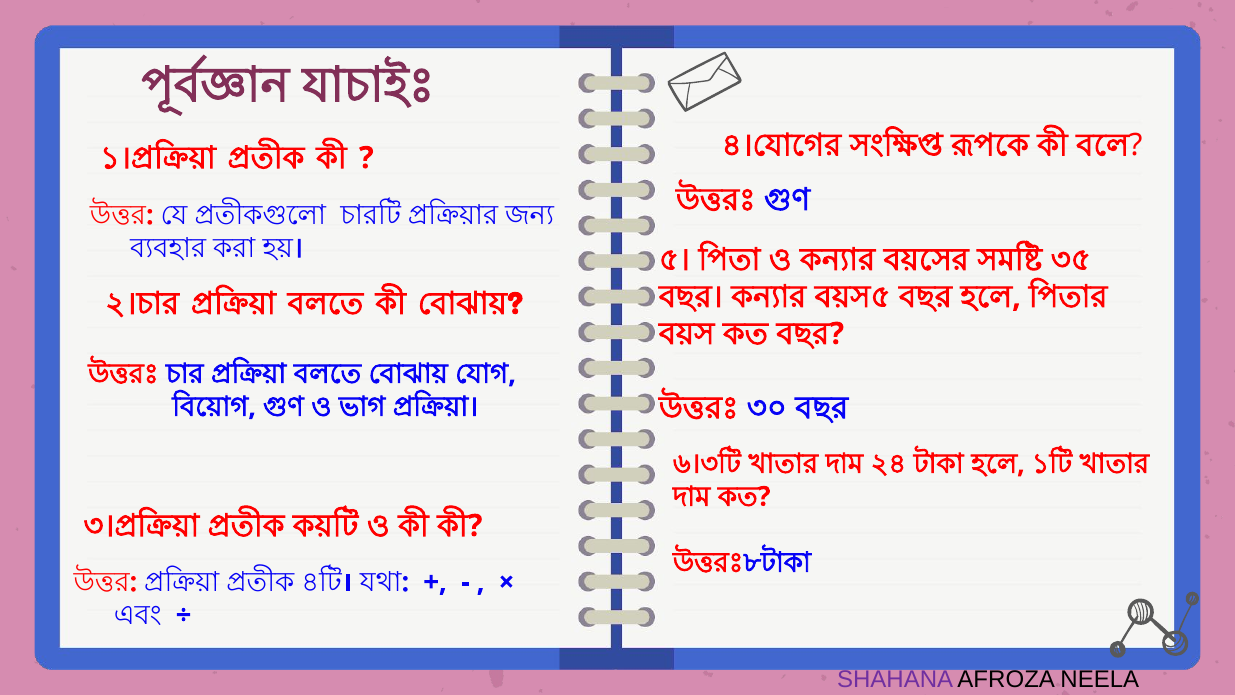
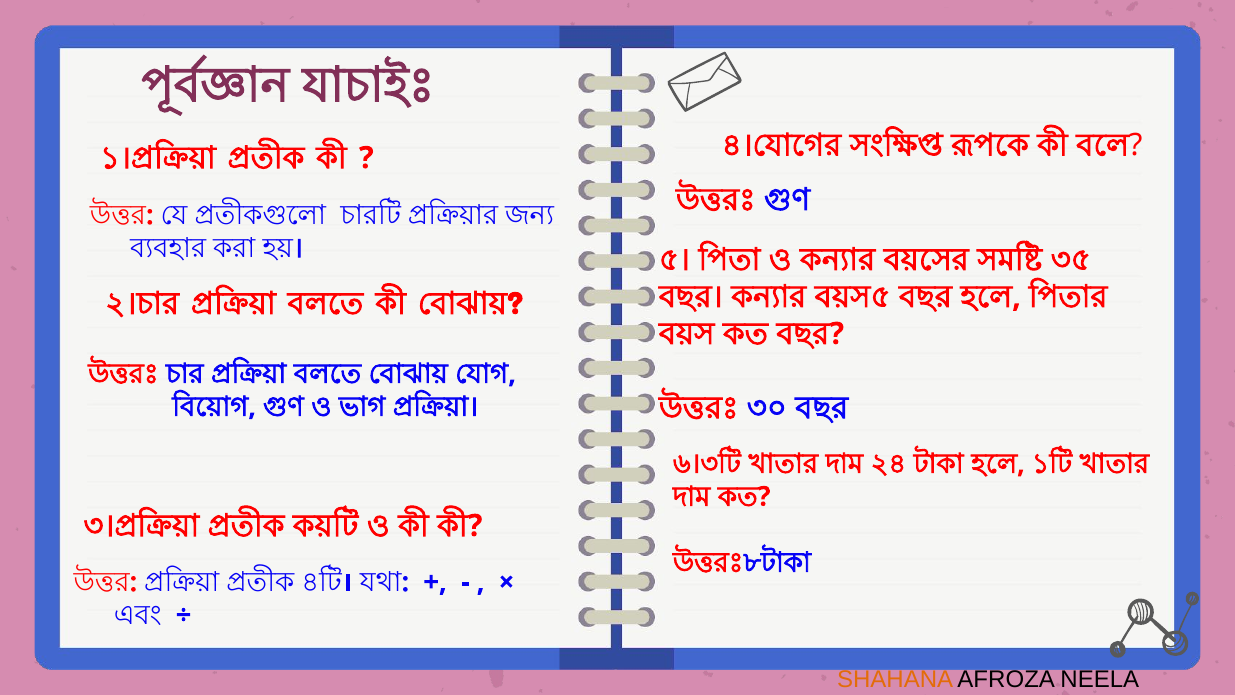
SHAHANA colour: purple -> orange
